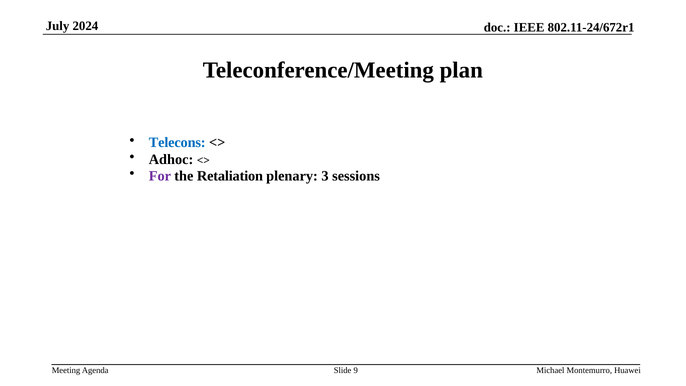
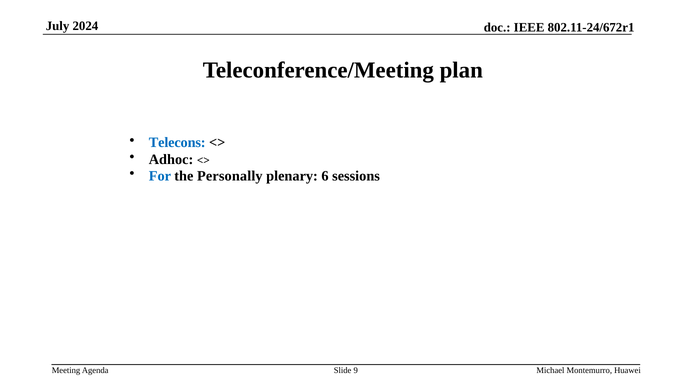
For colour: purple -> blue
Retaliation: Retaliation -> Personally
3: 3 -> 6
